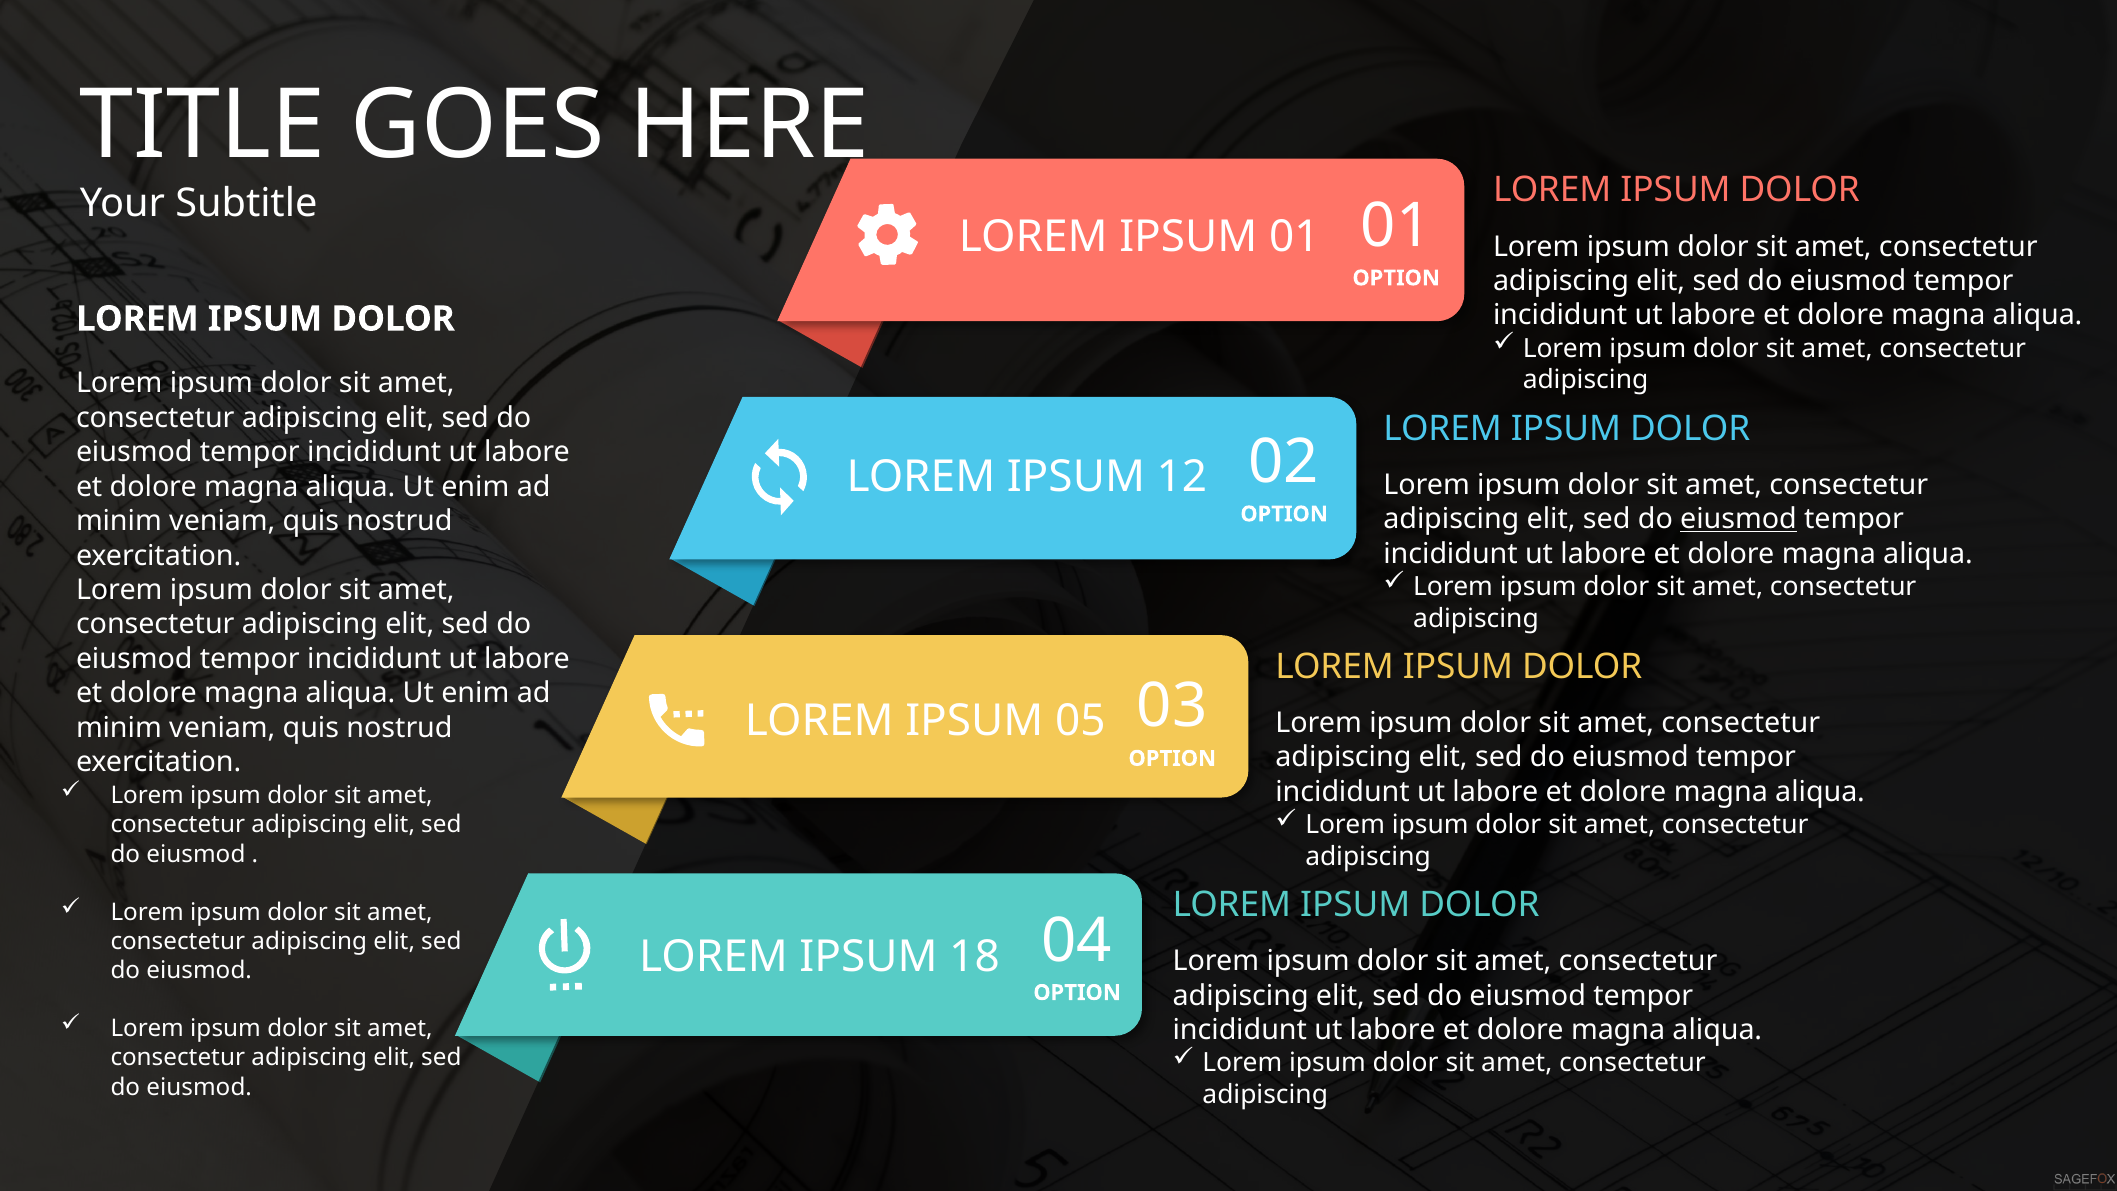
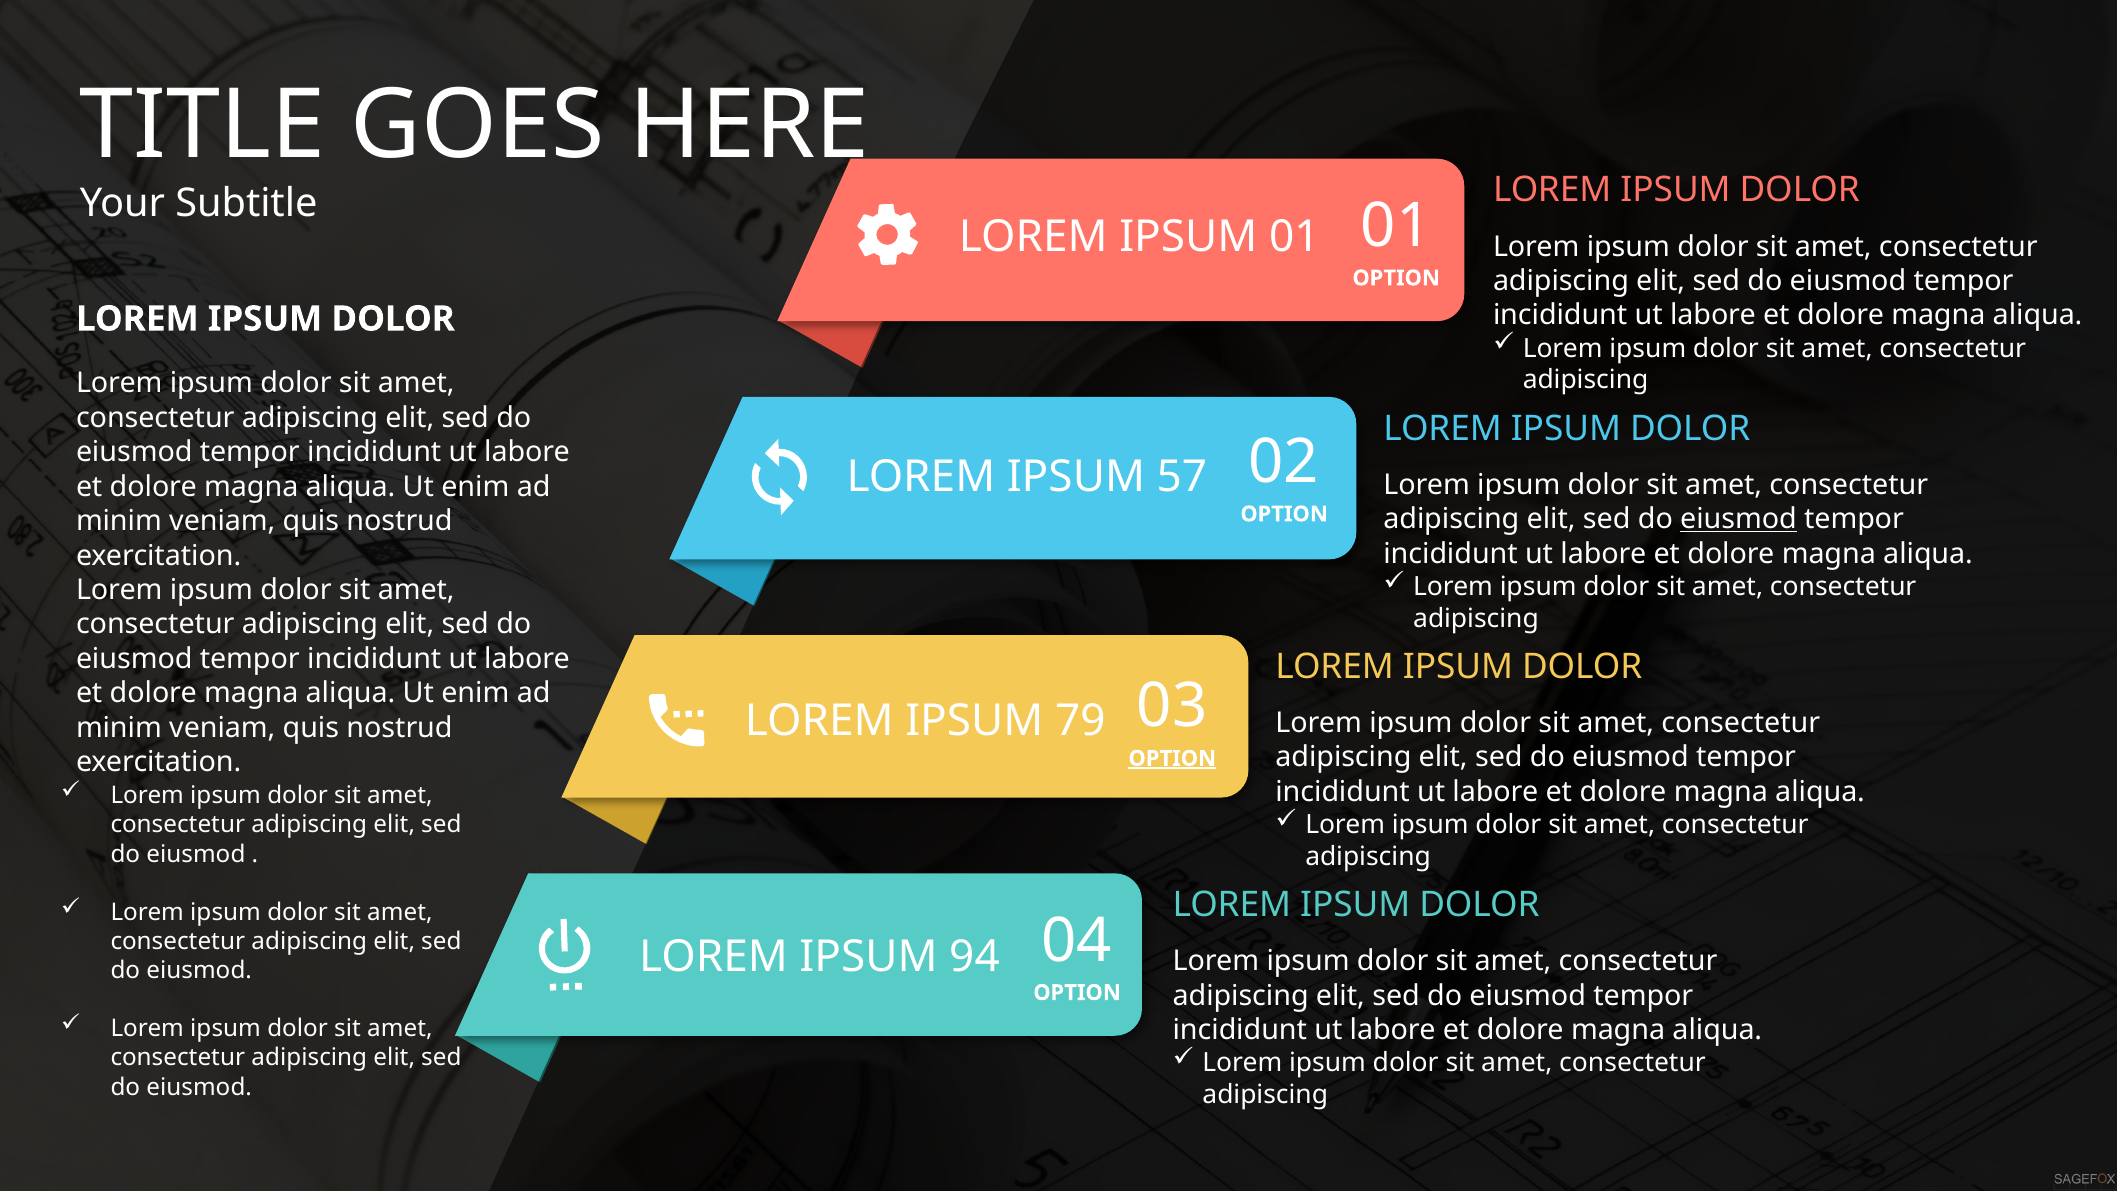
12: 12 -> 57
05: 05 -> 79
OPTION at (1172, 758) underline: none -> present
18: 18 -> 94
